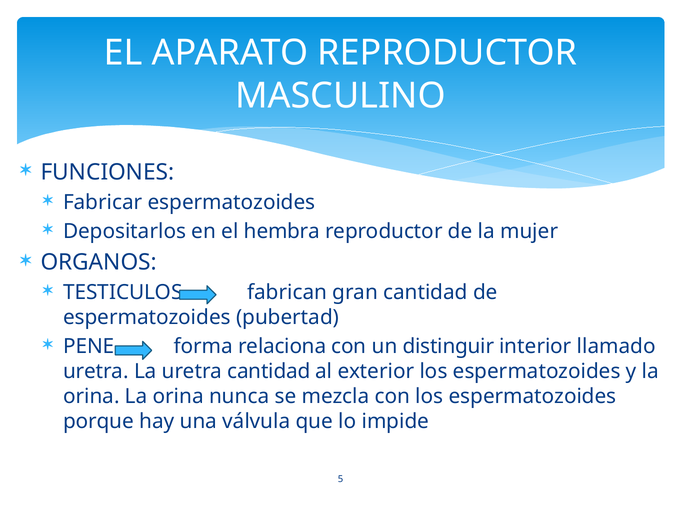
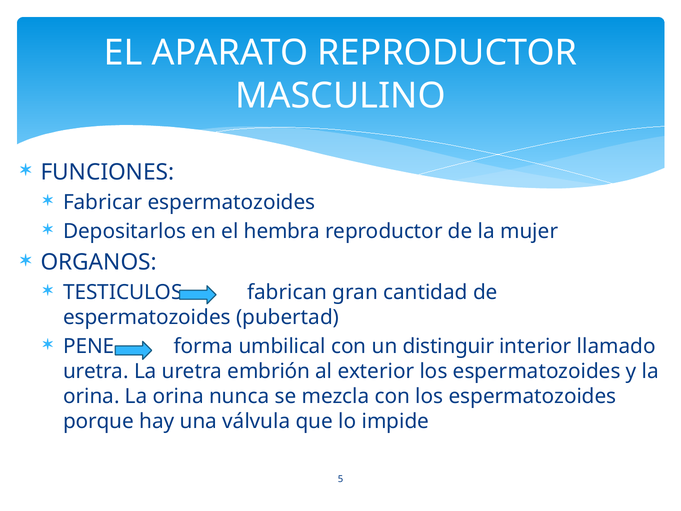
relaciona: relaciona -> umbilical
uretra cantidad: cantidad -> embrión
